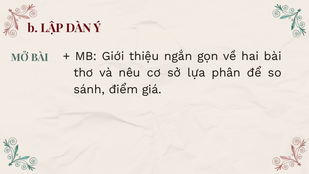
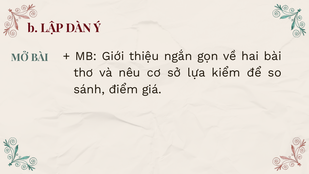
phân: phân -> kiểm
